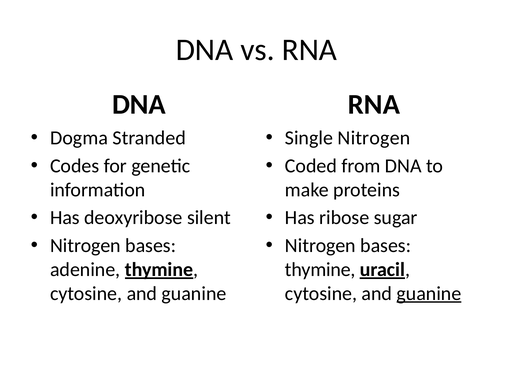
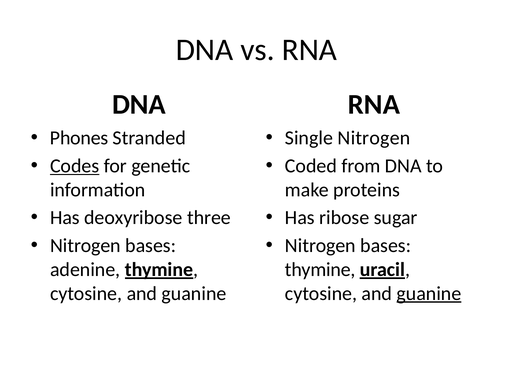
Dogma: Dogma -> Phones
Codes underline: none -> present
silent: silent -> three
